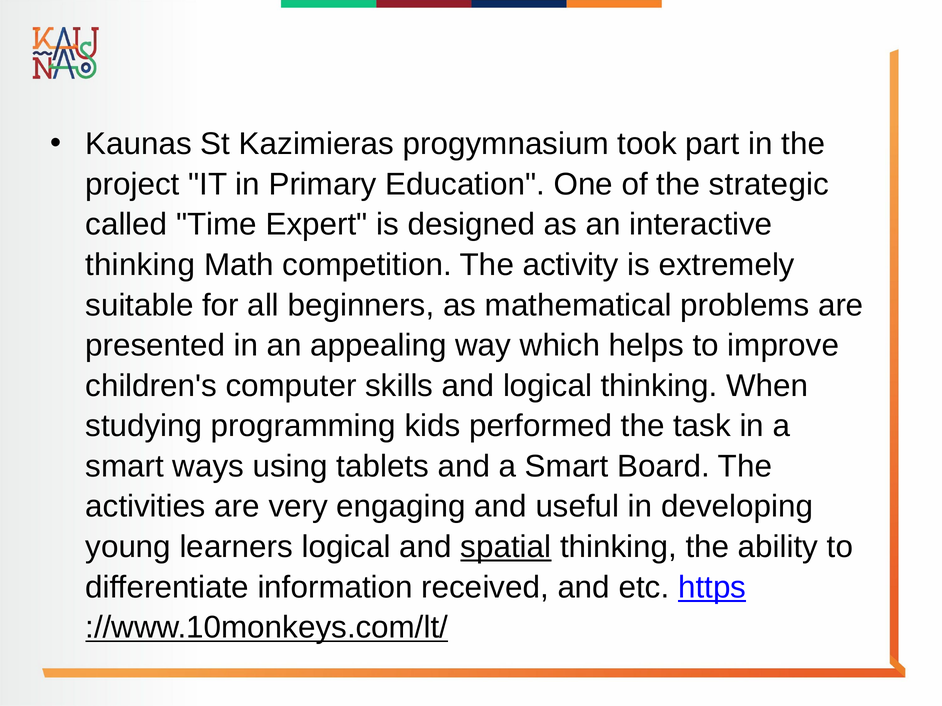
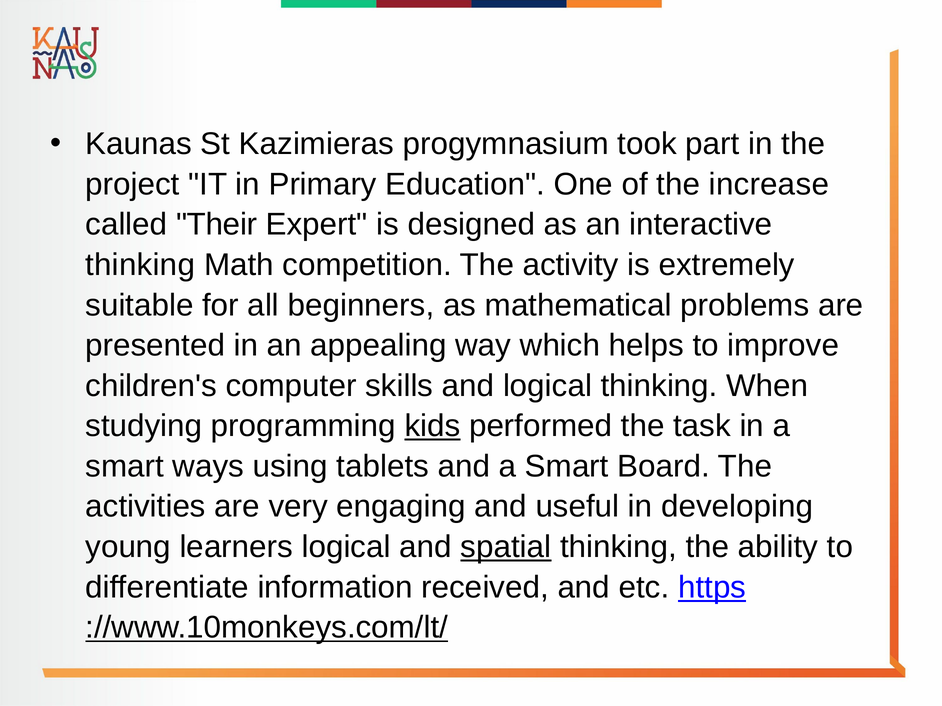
strategic: strategic -> increase
Time: Time -> Their
kids underline: none -> present
